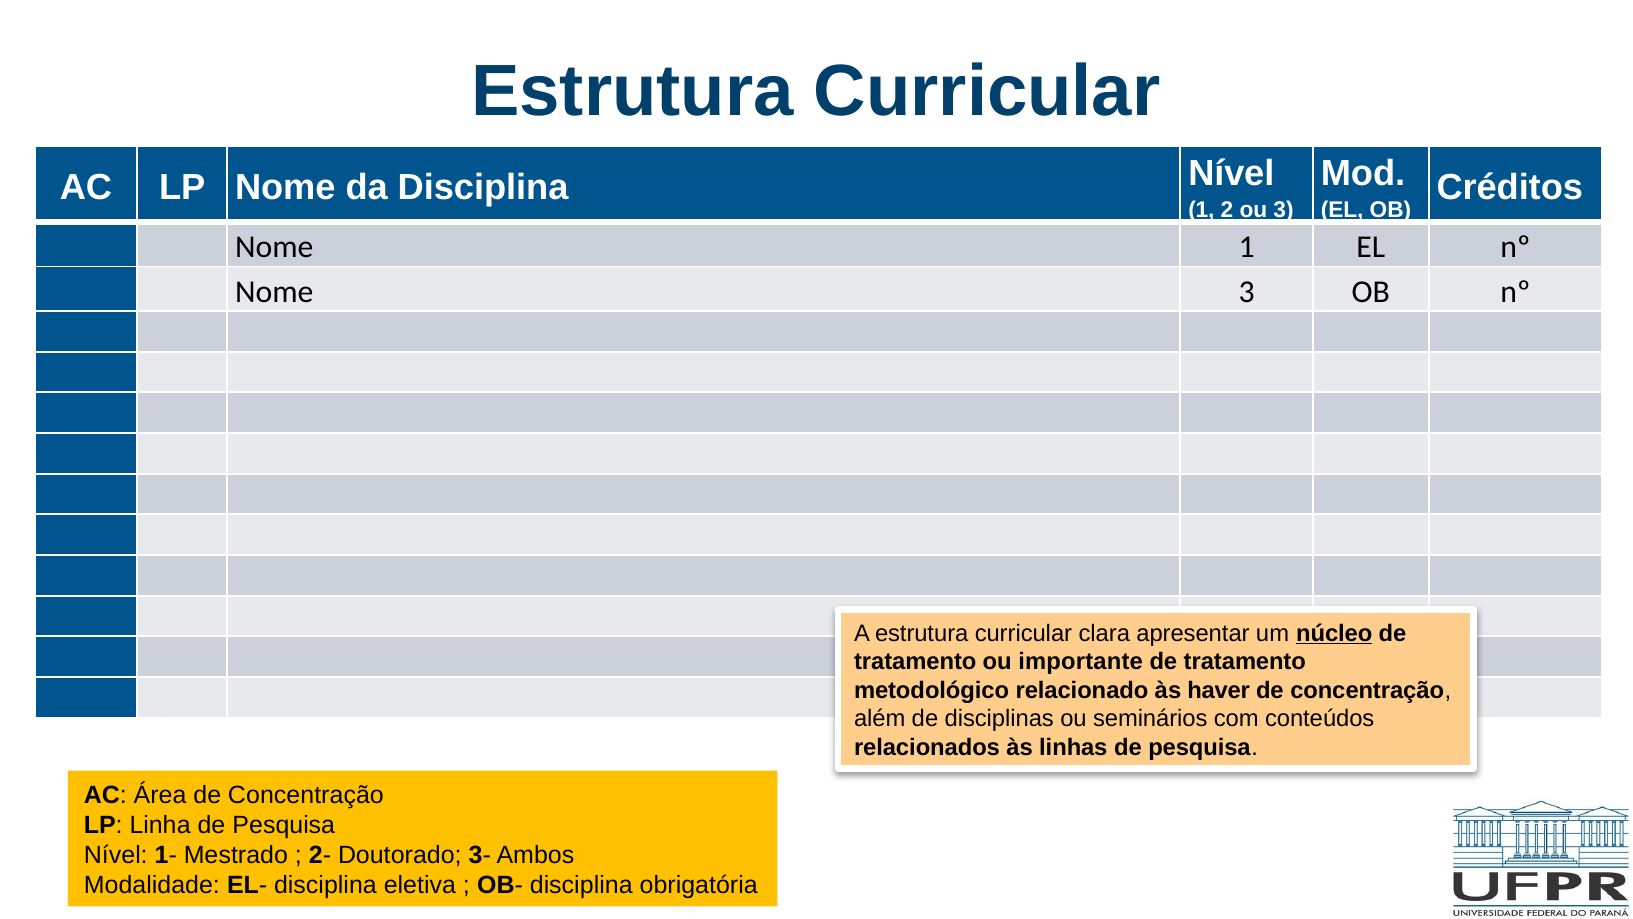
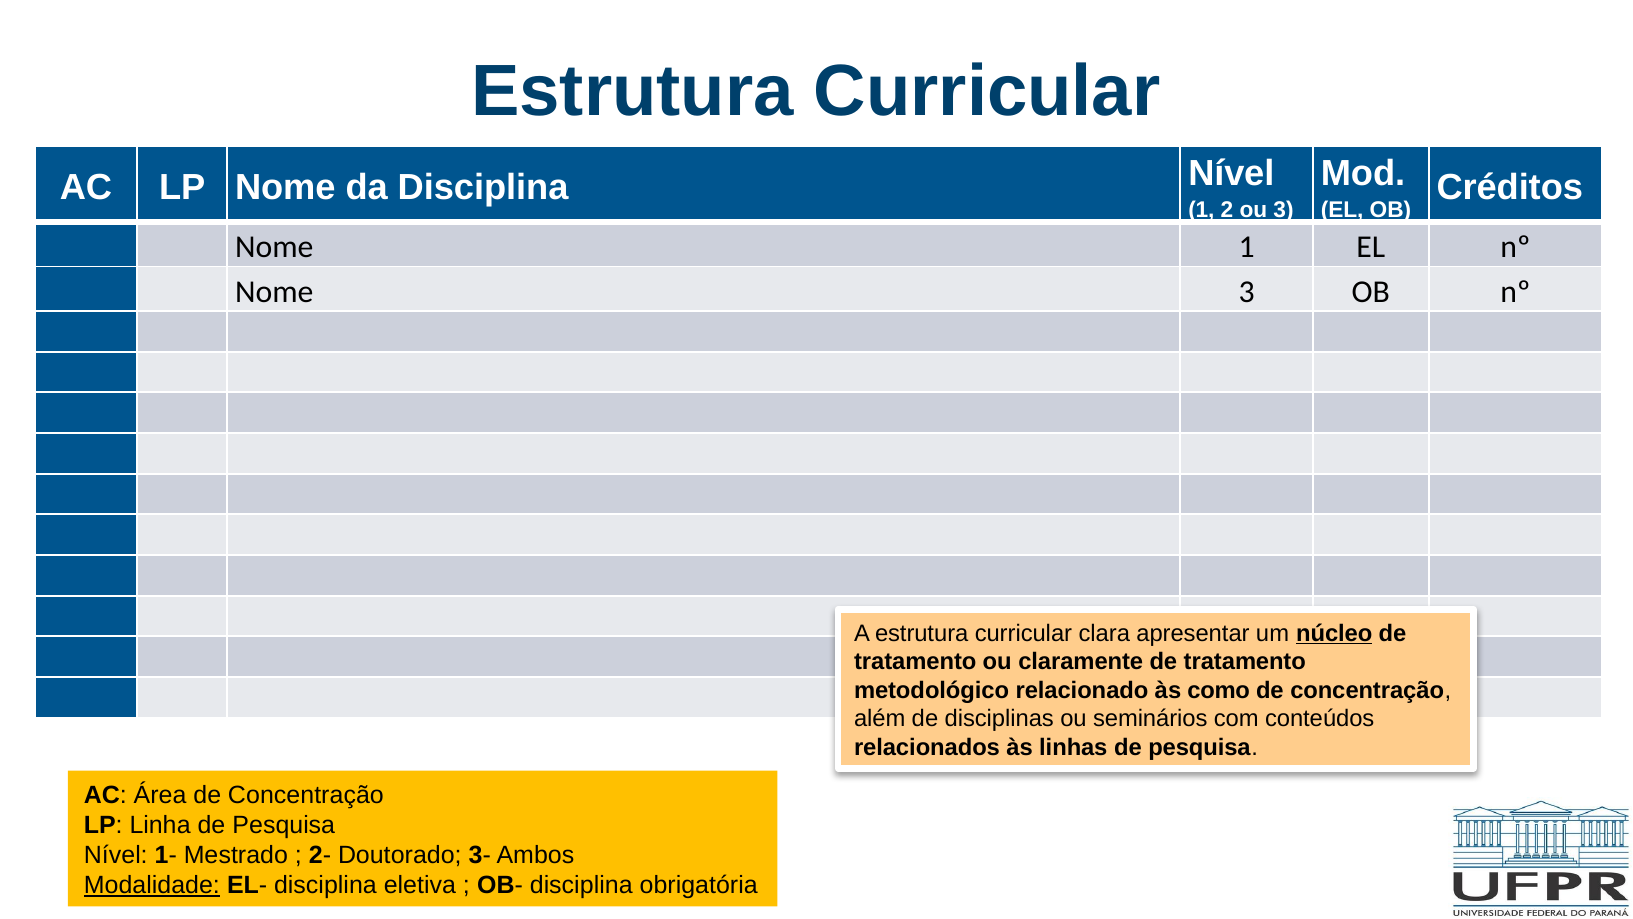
importante: importante -> claramente
haver: haver -> como
Modalidade underline: none -> present
